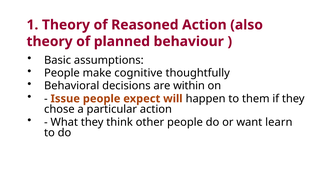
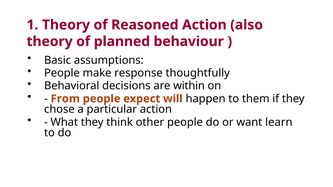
cognitive: cognitive -> response
Issue: Issue -> From
